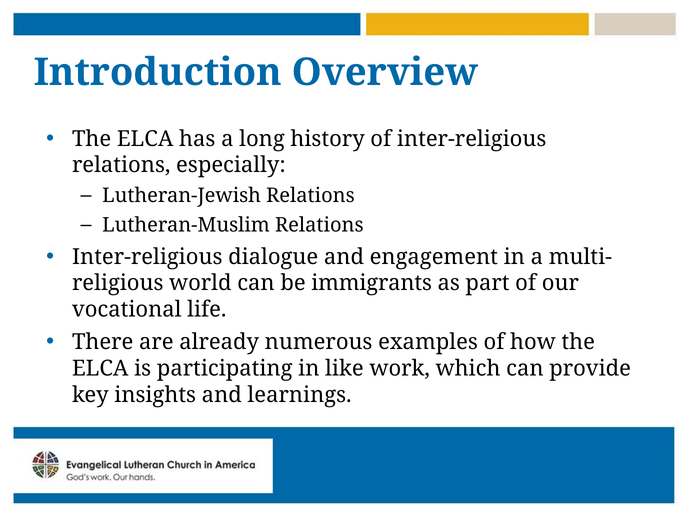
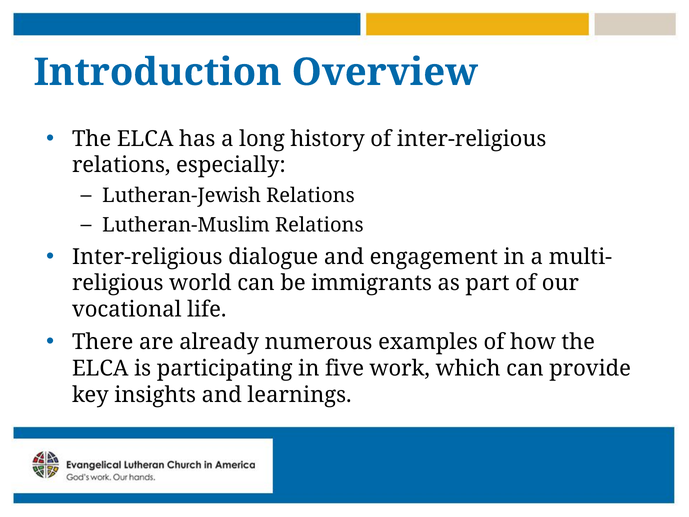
like: like -> five
